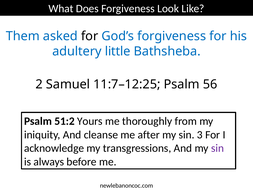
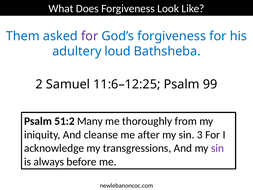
for at (90, 36) colour: black -> purple
little: little -> loud
11:7–12:25: 11:7–12:25 -> 11:6–12:25
56: 56 -> 99
Yours: Yours -> Many
